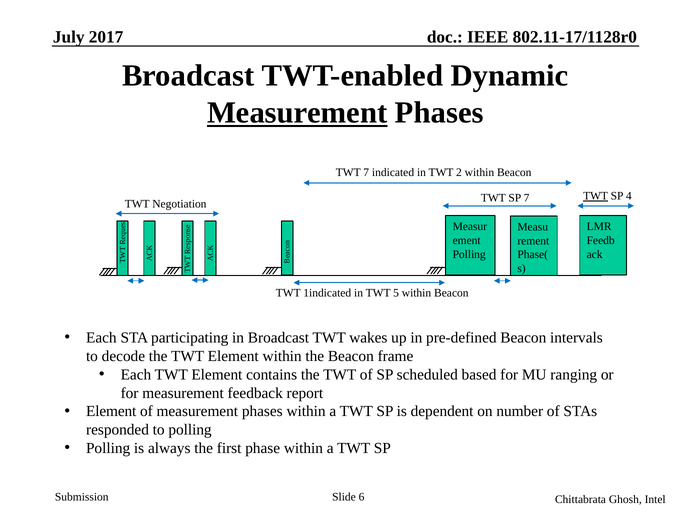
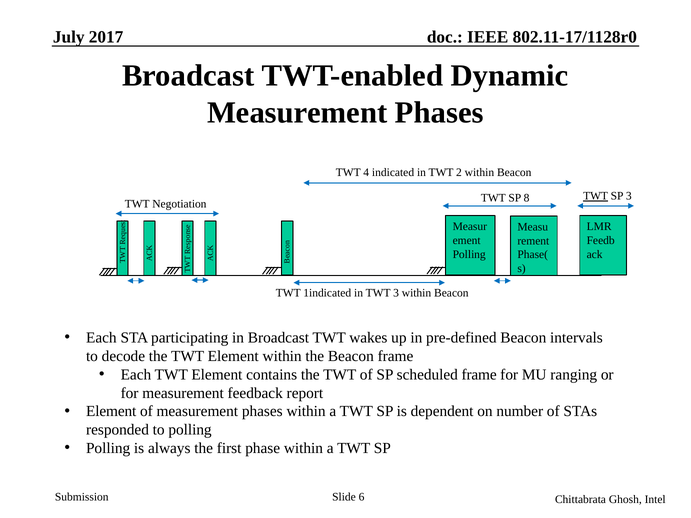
Measurement at (297, 113) underline: present -> none
TWT 7: 7 -> 4
SP 4: 4 -> 3
SP 7: 7 -> 8
TWT 5: 5 -> 3
scheduled based: based -> frame
